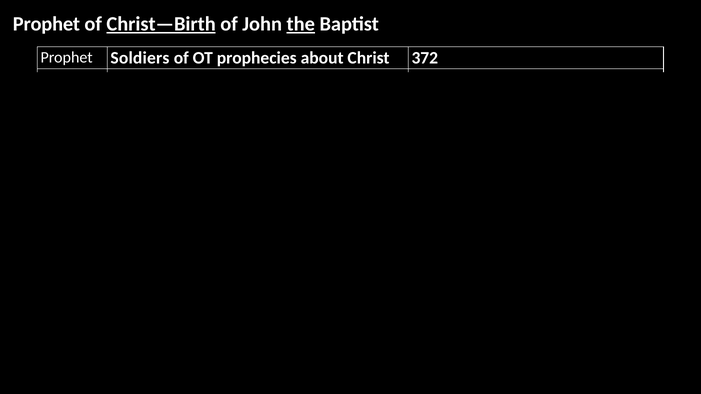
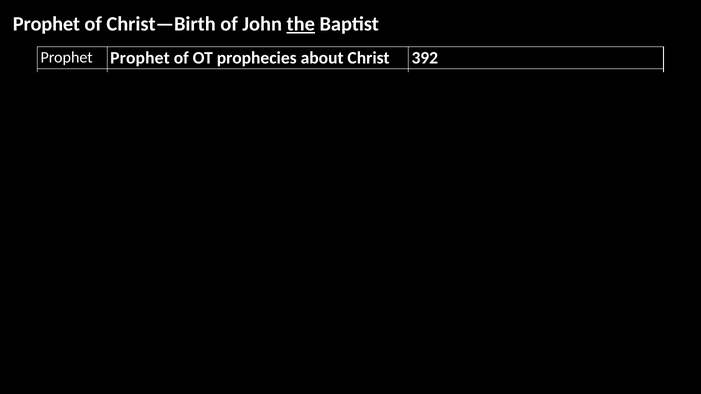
Christ—Birth underline: present -> none
Prophet Soldiers: Soldiers -> Prophet
372: 372 -> 392
